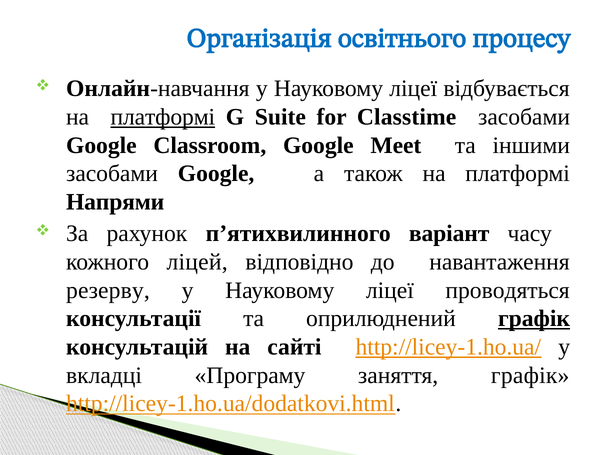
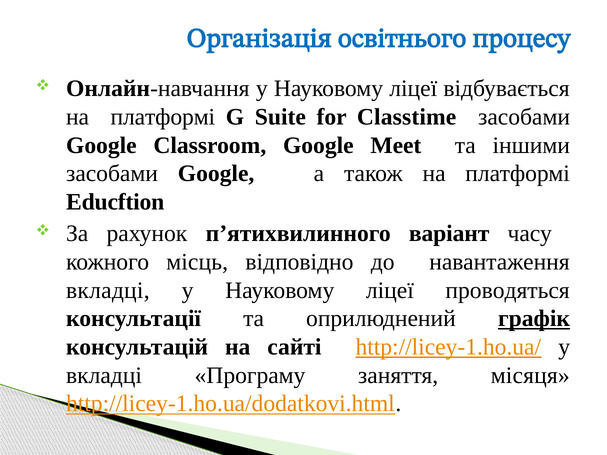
платформі at (163, 117) underline: present -> none
Напрями: Напрями -> Educftion
ліцей: ліцей -> місць
резерву at (108, 290): резерву -> вкладці
заняття графік: графік -> місяця
